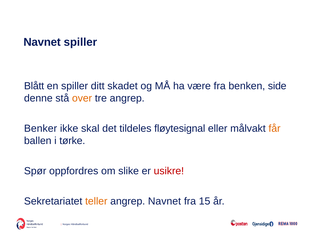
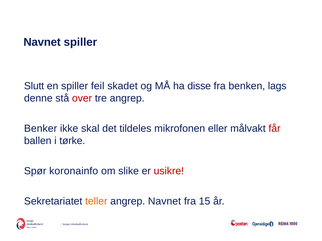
Blått: Blått -> Slutt
ditt: ditt -> feil
være: være -> disse
side: side -> lags
over colour: orange -> red
fløytesignal: fløytesignal -> mikrofonen
får colour: orange -> red
oppfordres: oppfordres -> koronainfo
